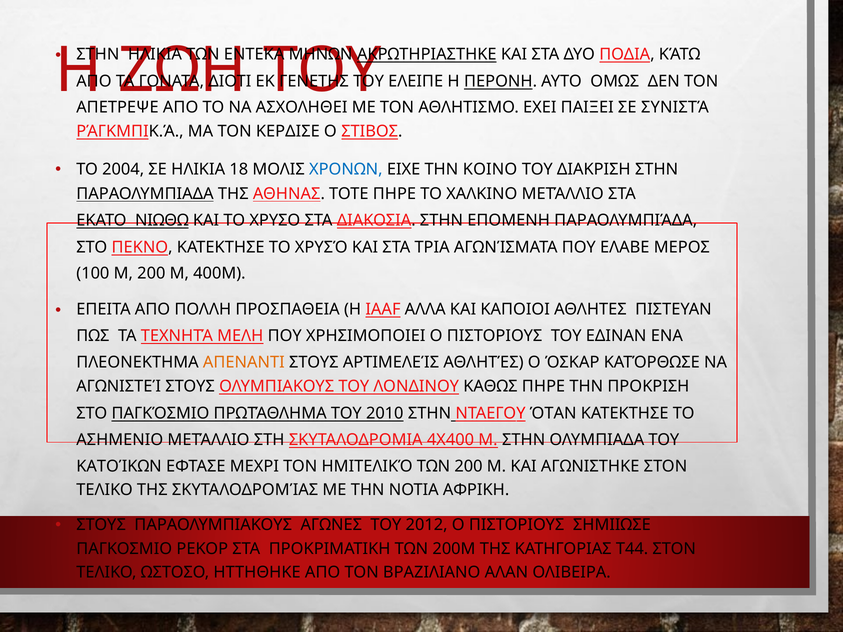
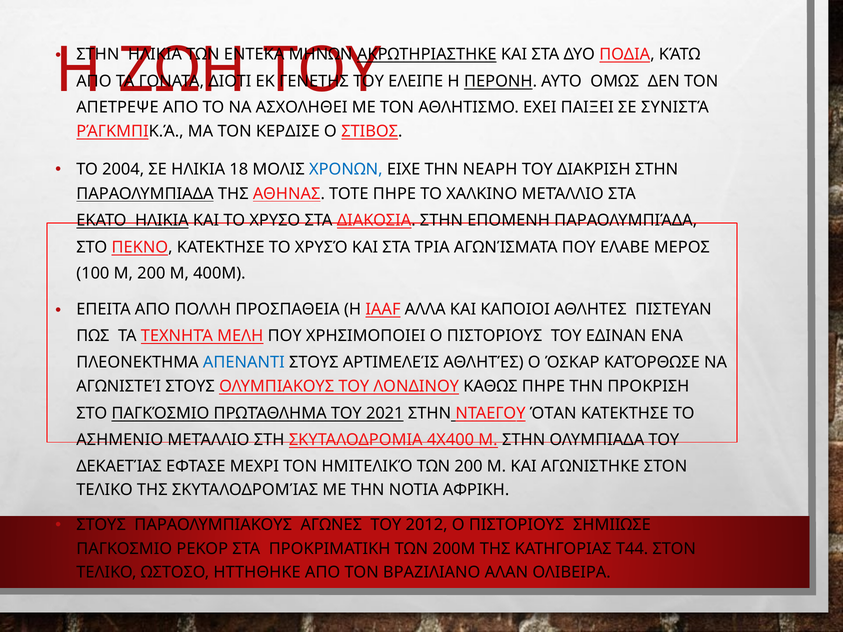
ΚΟΙΝΟ: ΚΟΙΝΟ -> ΝΕΑΡΗ
ΕΚΑΤΟ ΝΙΩΘΩ: ΝΙΩΘΩ -> ΗΛΙΚΙΑ
ΑΠΕΝΑΝΤΙ colour: orange -> blue
2010: 2010 -> 2021
ΚΑΤΟΊΚΩΝ: ΚΑΤΟΊΚΩΝ -> ΔΕΚΑΕΤΊΑΣ
